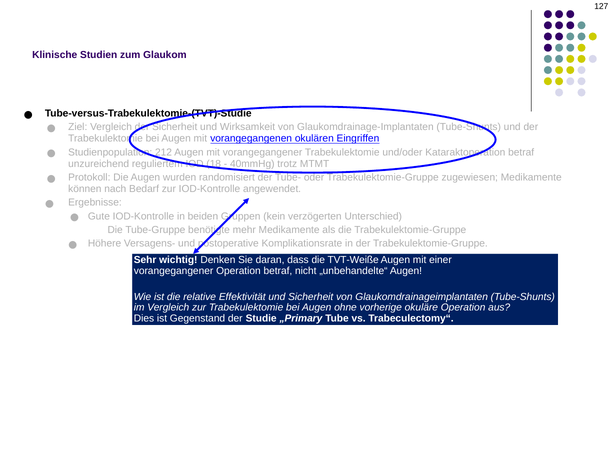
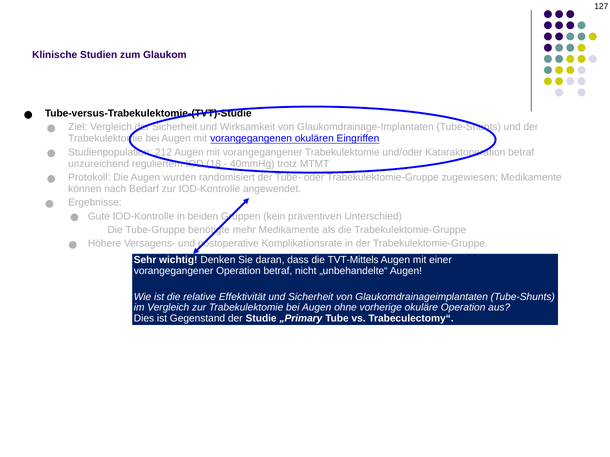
verzögerten: verzögerten -> präventiven
TVT-Weiße: TVT-Weiße -> TVT-Mittels
